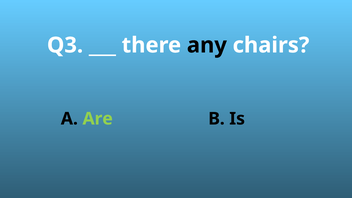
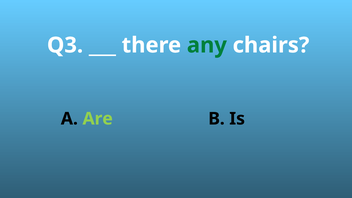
any colour: black -> green
